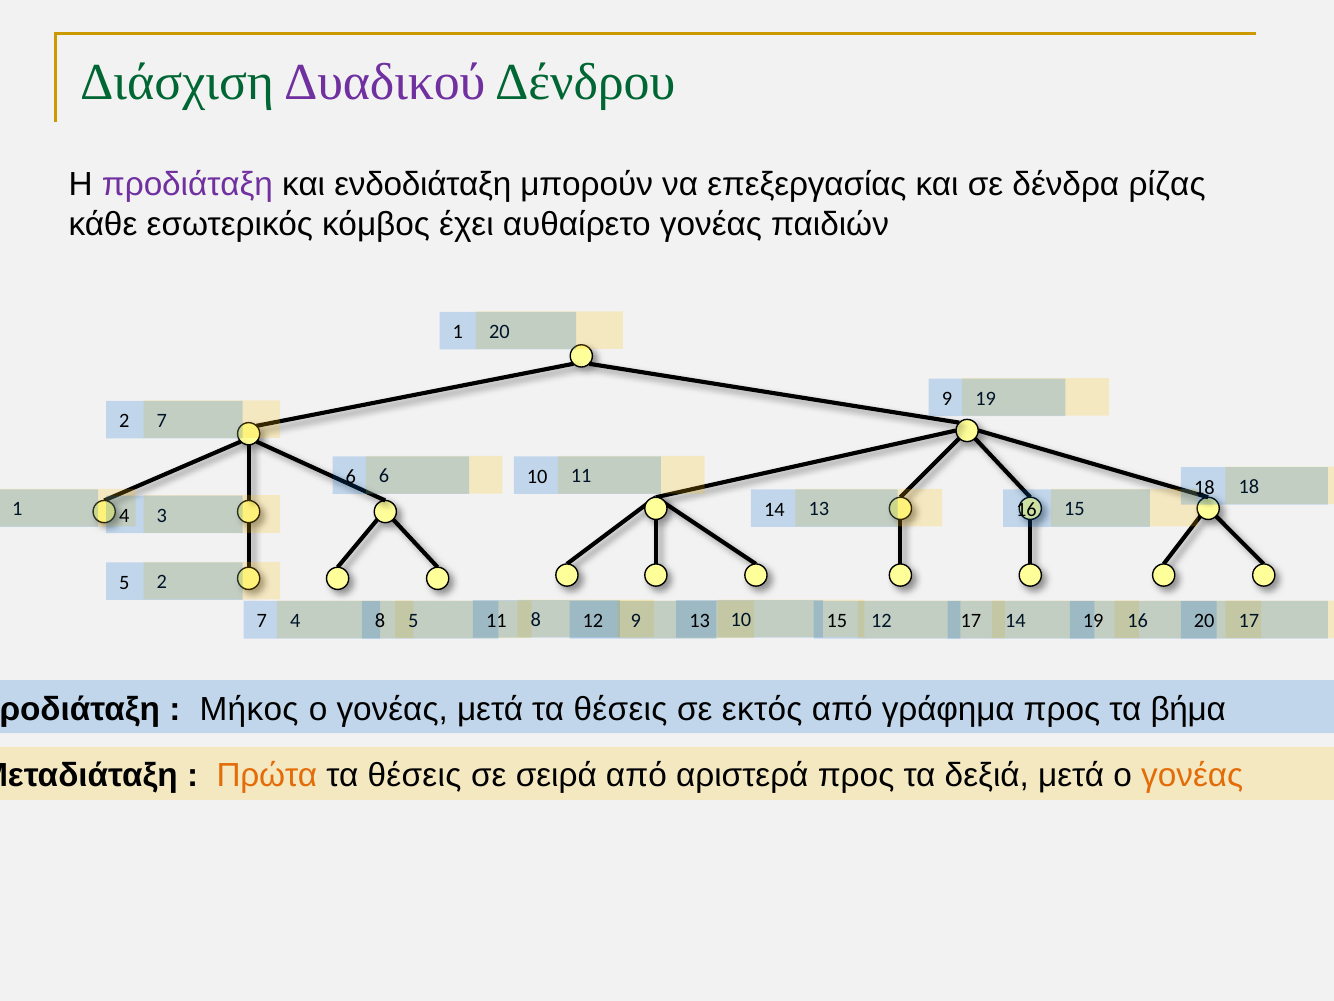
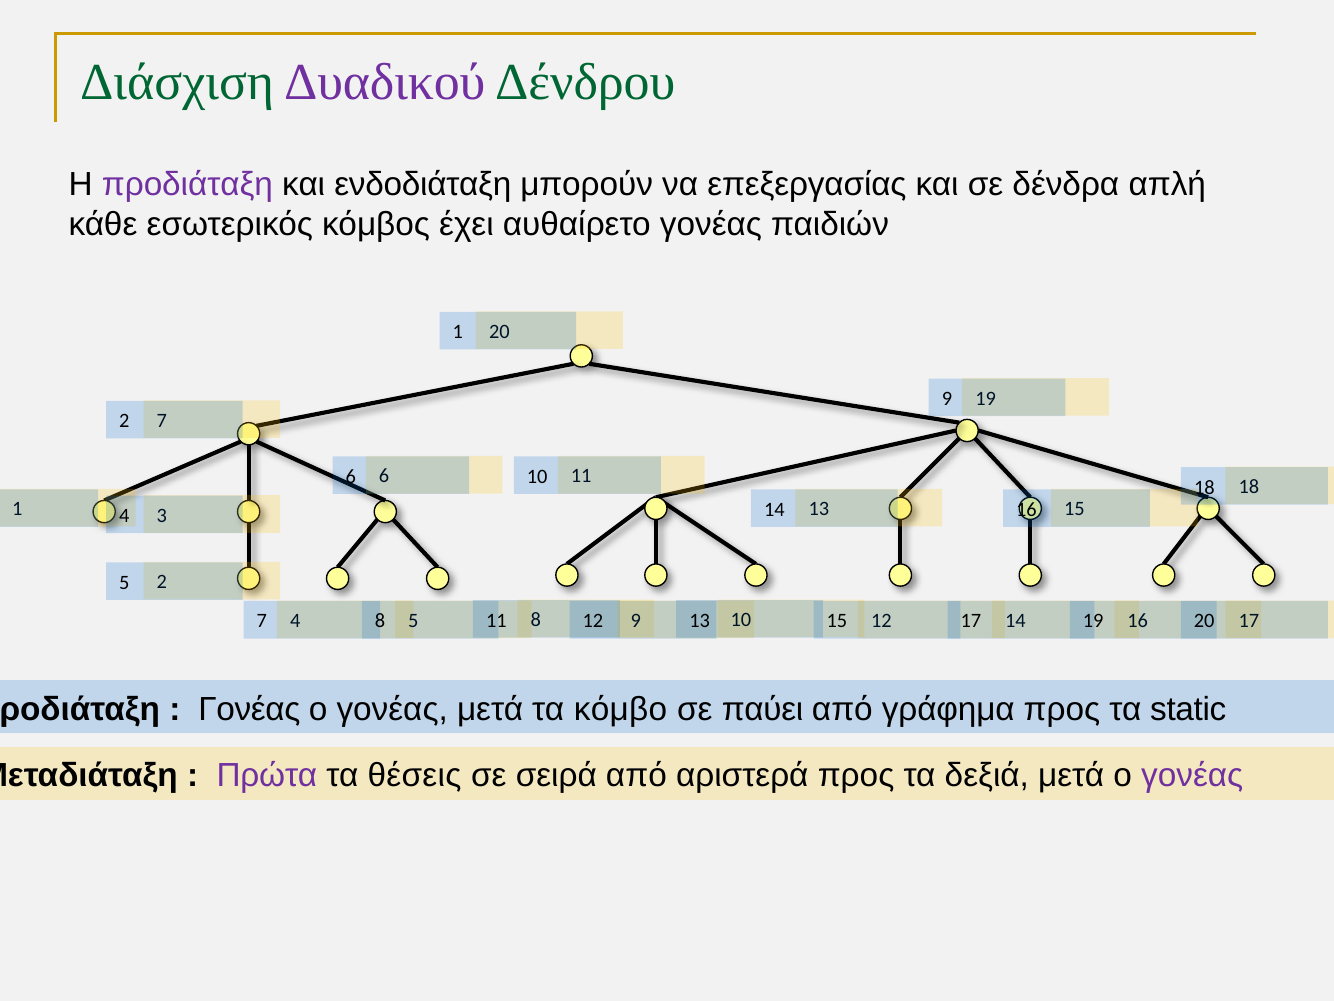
ρίζας: ρίζας -> απλή
Μήκος at (249, 709): Μήκος -> Γονέας
μετά τα θέσεις: θέσεις -> κόμβο
εκτός: εκτός -> παύει
βήμα: βήμα -> static
Πρώτα colour: orange -> purple
γονέας at (1192, 775) colour: orange -> purple
